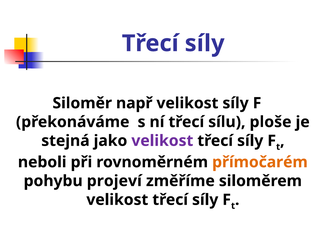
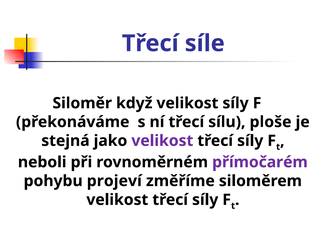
síly at (205, 43): síly -> síle
např: např -> když
přímočarém colour: orange -> purple
